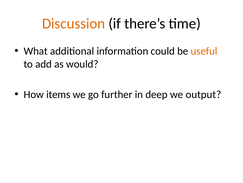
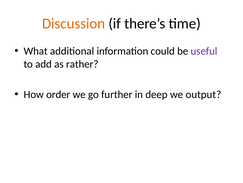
useful colour: orange -> purple
would: would -> rather
items: items -> order
